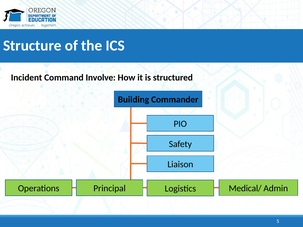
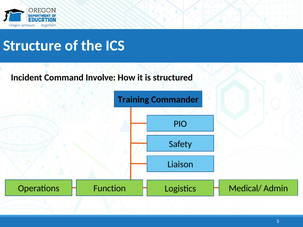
Building: Building -> Training
Principal: Principal -> Function
